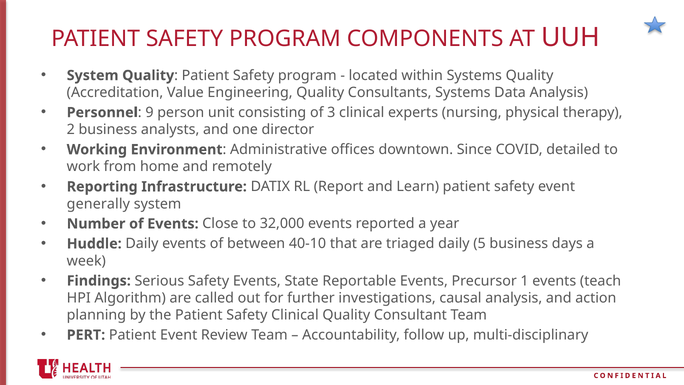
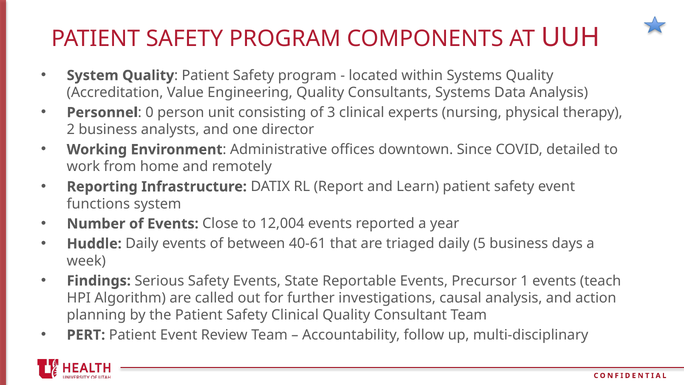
9: 9 -> 0
generally: generally -> functions
32,000: 32,000 -> 12,004
40-10: 40-10 -> 40-61
